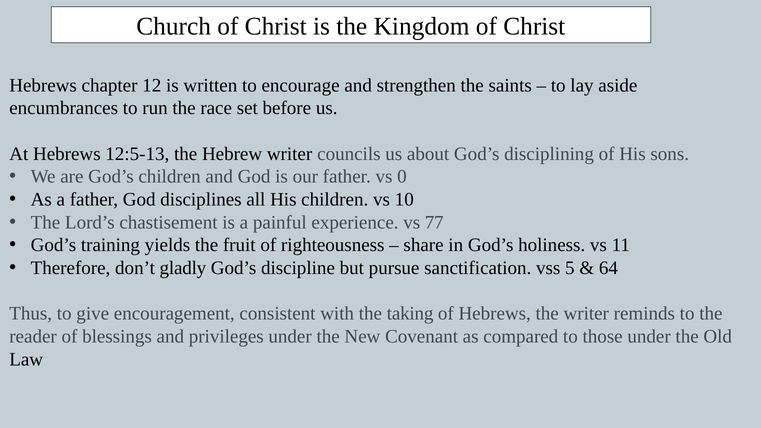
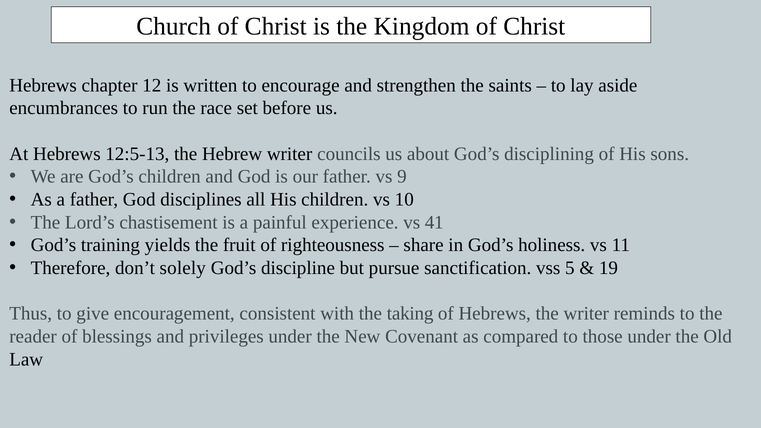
0: 0 -> 9
77: 77 -> 41
gladly: gladly -> solely
64: 64 -> 19
